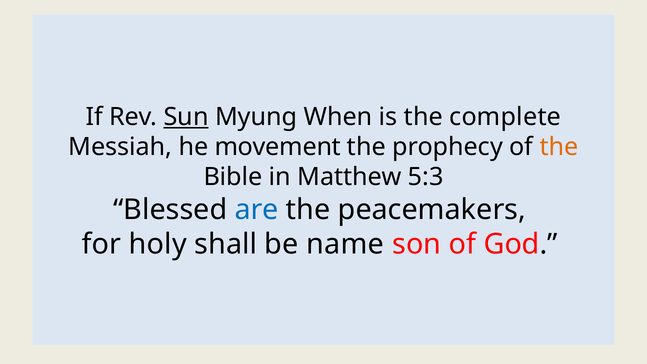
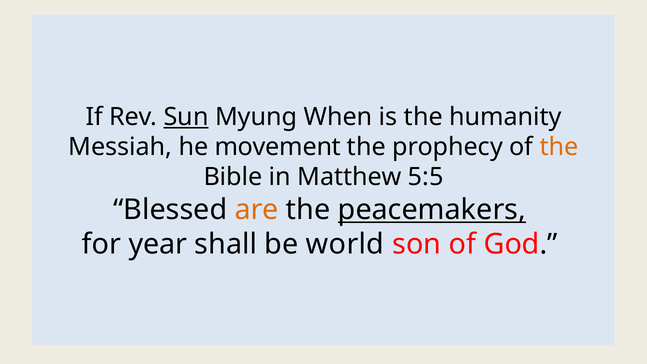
complete: complete -> humanity
5:3: 5:3 -> 5:5
are colour: blue -> orange
peacemakers underline: none -> present
holy: holy -> year
name: name -> world
